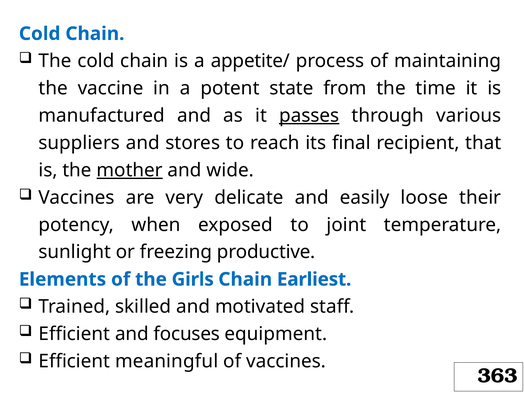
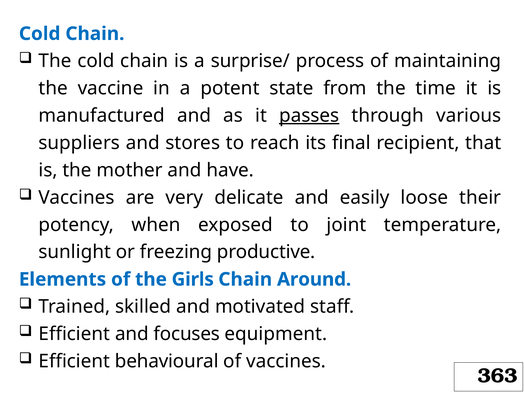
appetite/: appetite/ -> surprise/
mother underline: present -> none
wide: wide -> have
Earliest: Earliest -> Around
meaningful: meaningful -> behavioural
